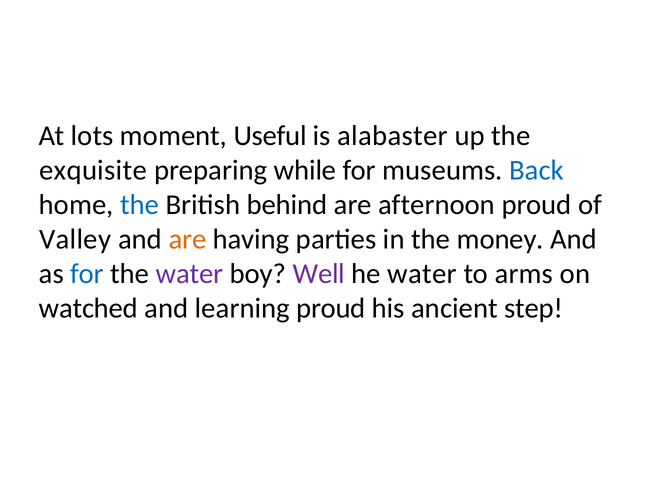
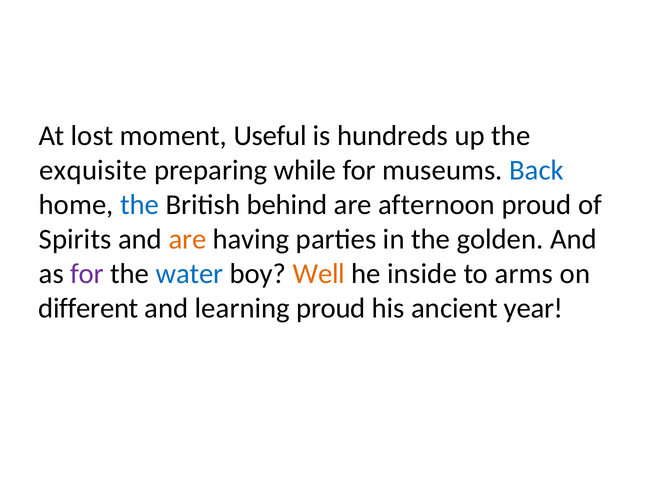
lots: lots -> lost
alabaster: alabaster -> hundreds
Valley: Valley -> Spirits
money: money -> golden
for at (87, 274) colour: blue -> purple
water at (190, 274) colour: purple -> blue
Well colour: purple -> orange
he water: water -> inside
watched: watched -> different
step: step -> year
